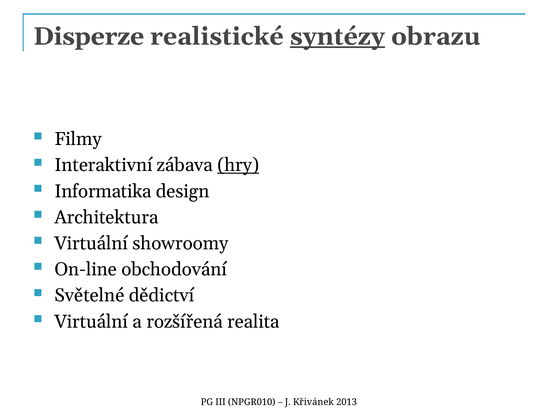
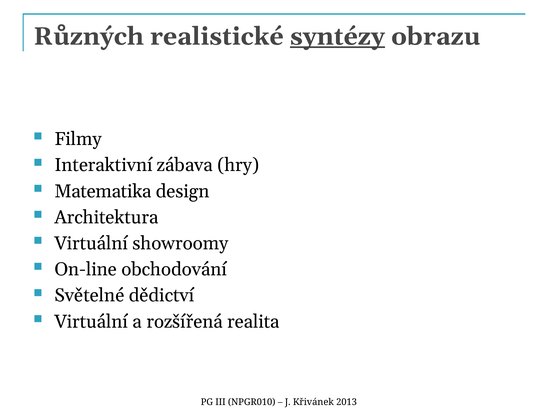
Disperze: Disperze -> Různých
hry underline: present -> none
Informatika: Informatika -> Matematika
